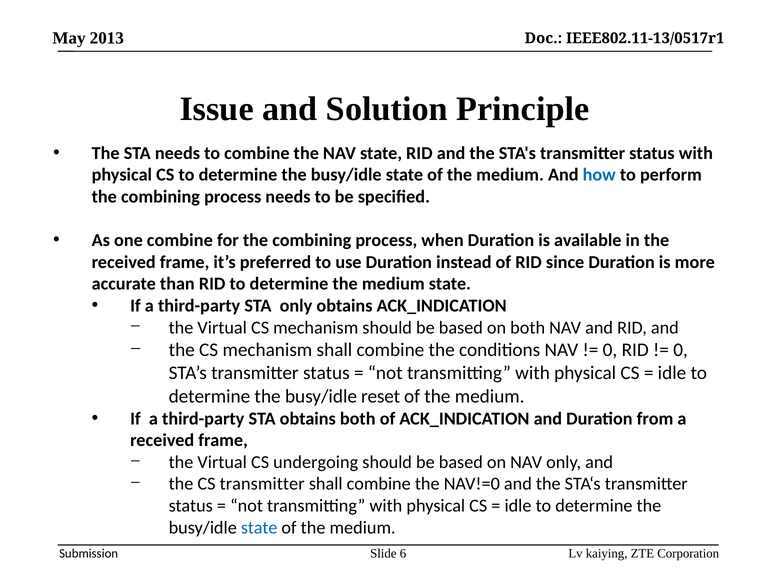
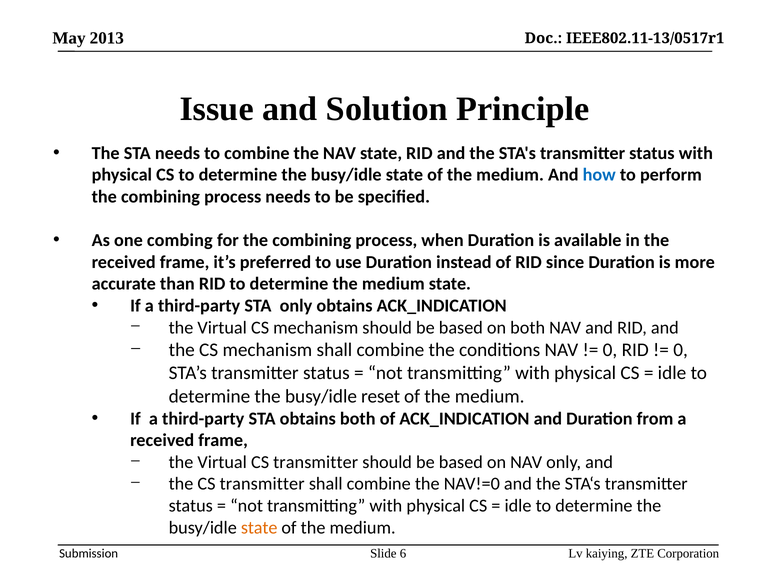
one combine: combine -> combing
Virtual CS undergoing: undergoing -> transmitter
state at (259, 528) colour: blue -> orange
